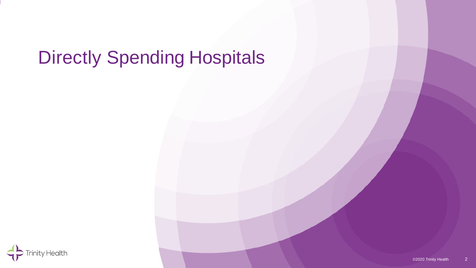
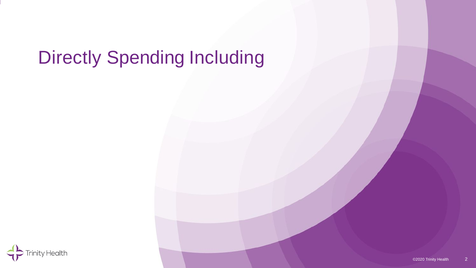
Hospitals: Hospitals -> Including
